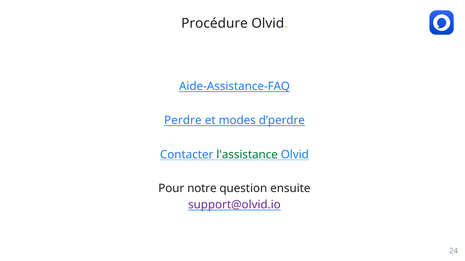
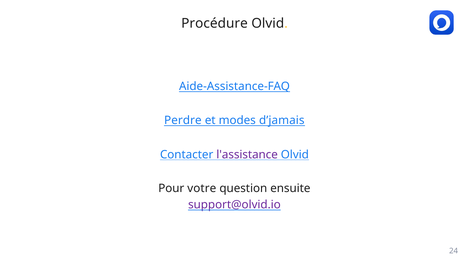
d’perdre: d’perdre -> d’jamais
l'assistance colour: green -> purple
notre: notre -> votre
